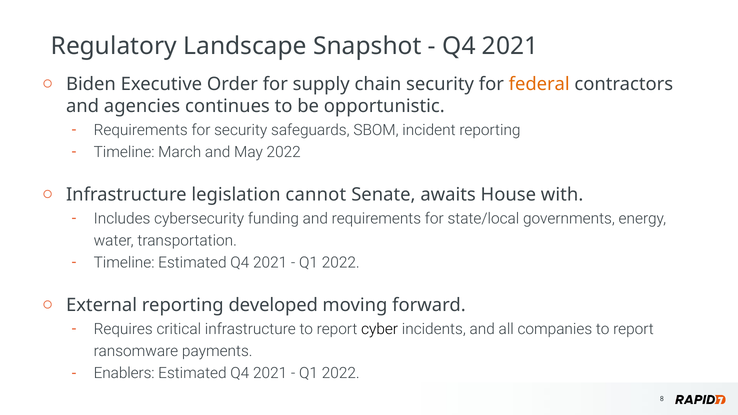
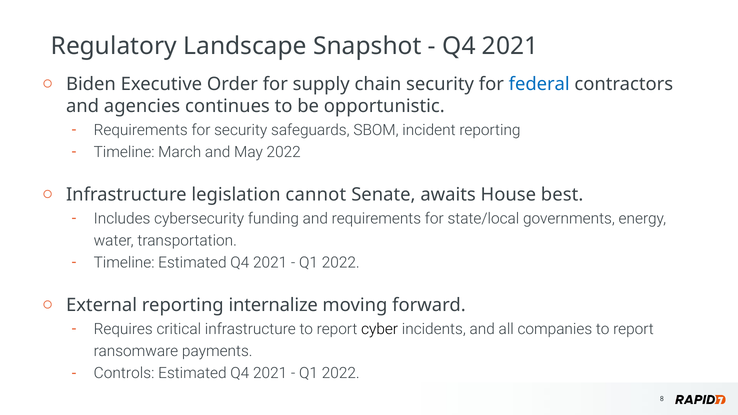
federal colour: orange -> blue
with: with -> best
developed: developed -> internalize
Enablers: Enablers -> Controls
